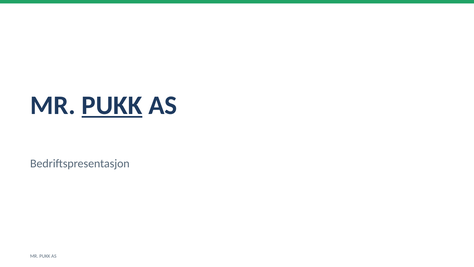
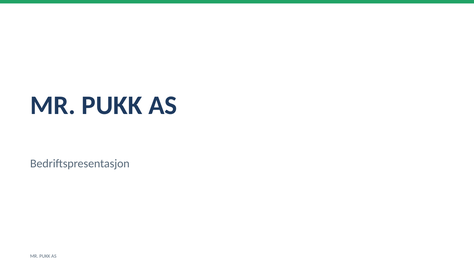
PUKK at (112, 105) underline: present -> none
